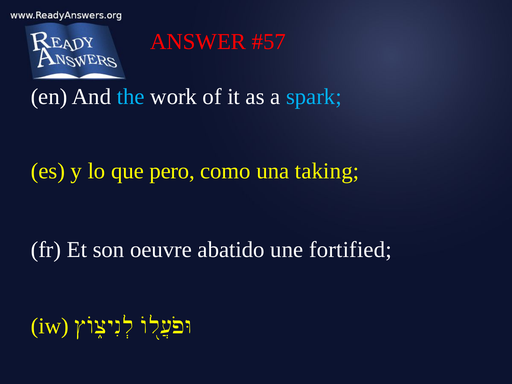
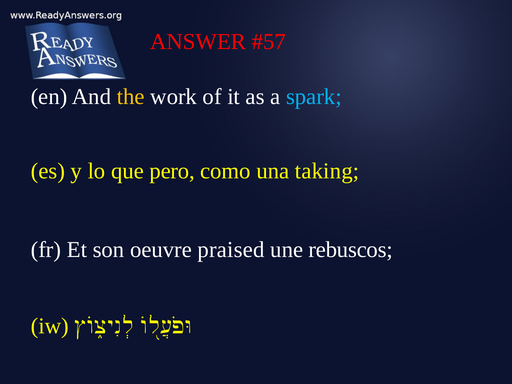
the colour: light blue -> yellow
abatido: abatido -> praised
fortified: fortified -> rebuscos
